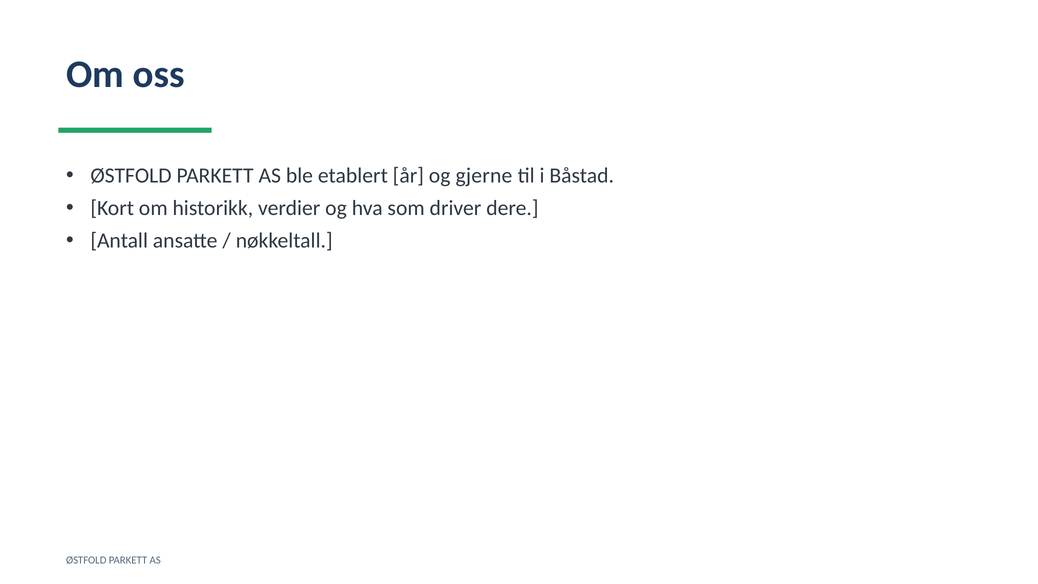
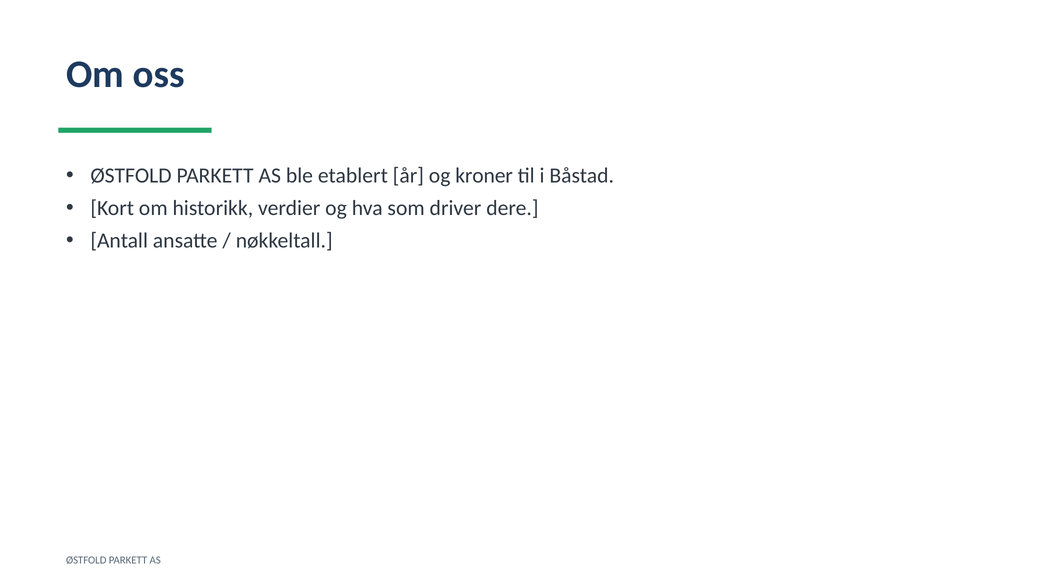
gjerne: gjerne -> kroner
